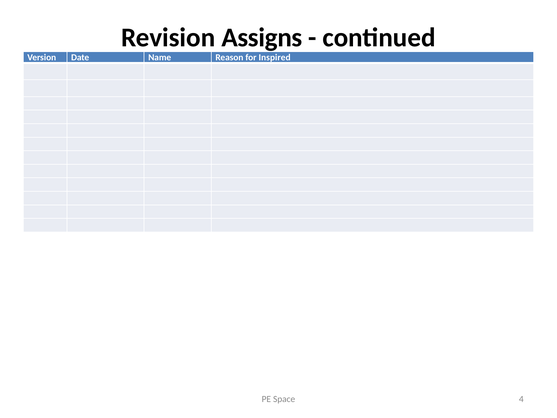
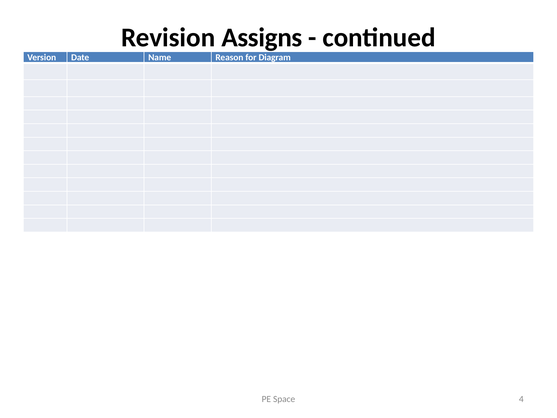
Inspired: Inspired -> Diagram
